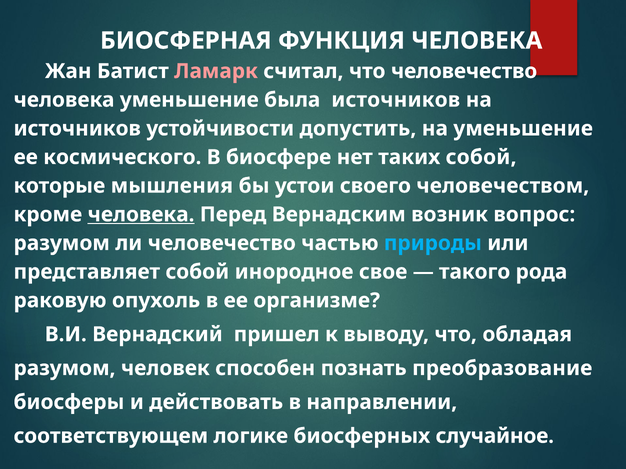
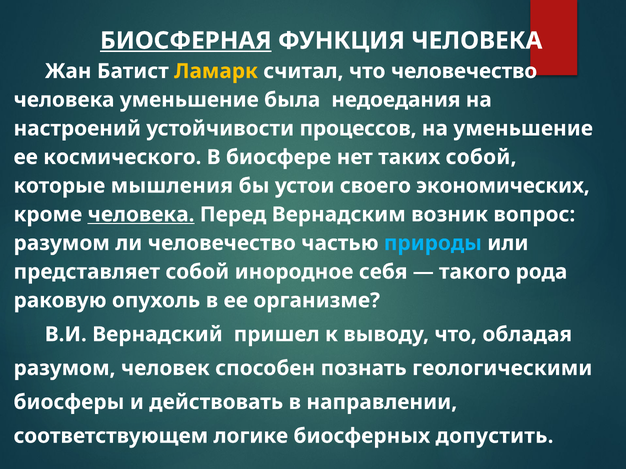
БИОСФЕРНАЯ underline: none -> present
Ламарк colour: pink -> yellow
была источников: источников -> недоедания
источников at (77, 129): источников -> настроений
допустить: допустить -> процессов
человечеством: человечеством -> экономических
свое: свое -> себя
преобразование: преобразование -> геологическими
случайное: случайное -> допустить
